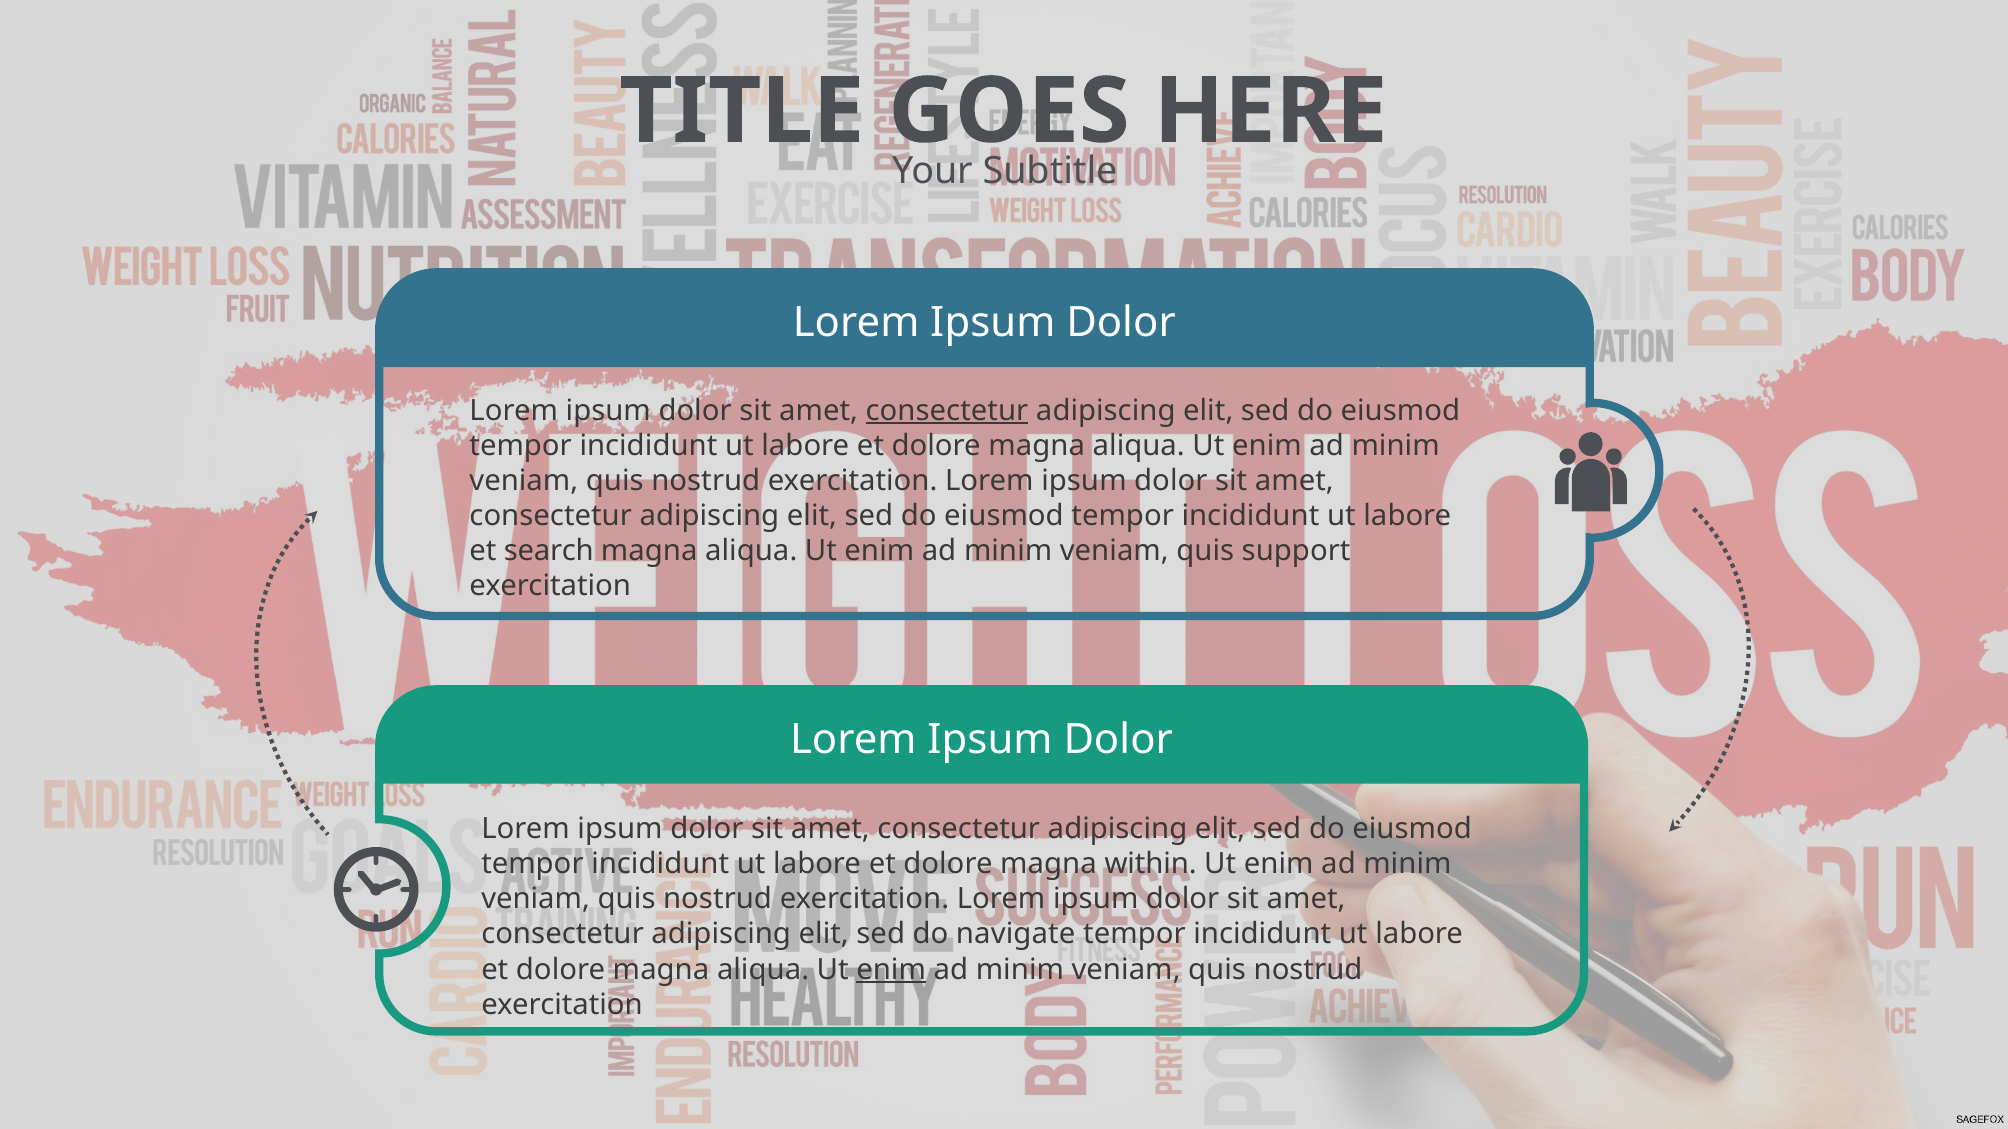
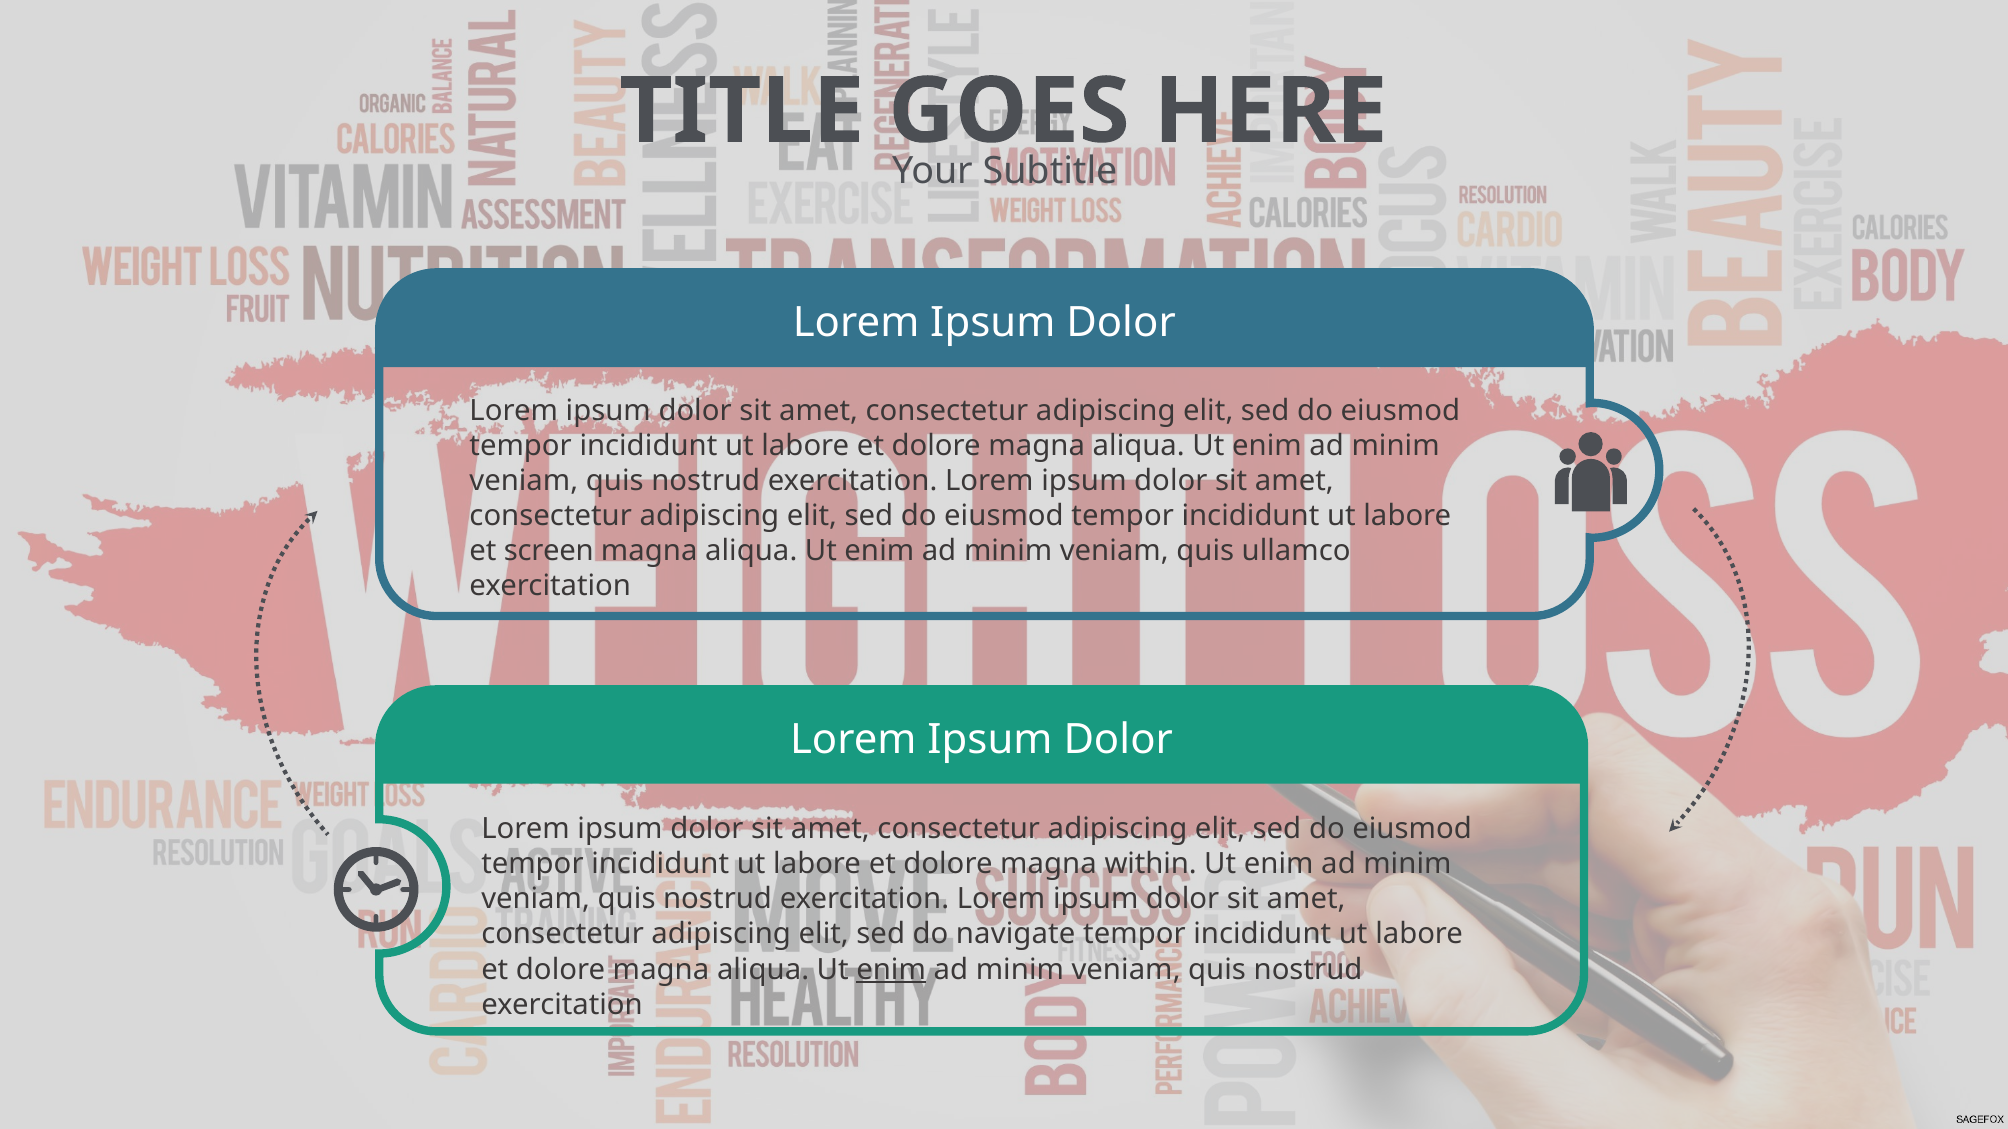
consectetur at (947, 411) underline: present -> none
search: search -> screen
support: support -> ullamco
